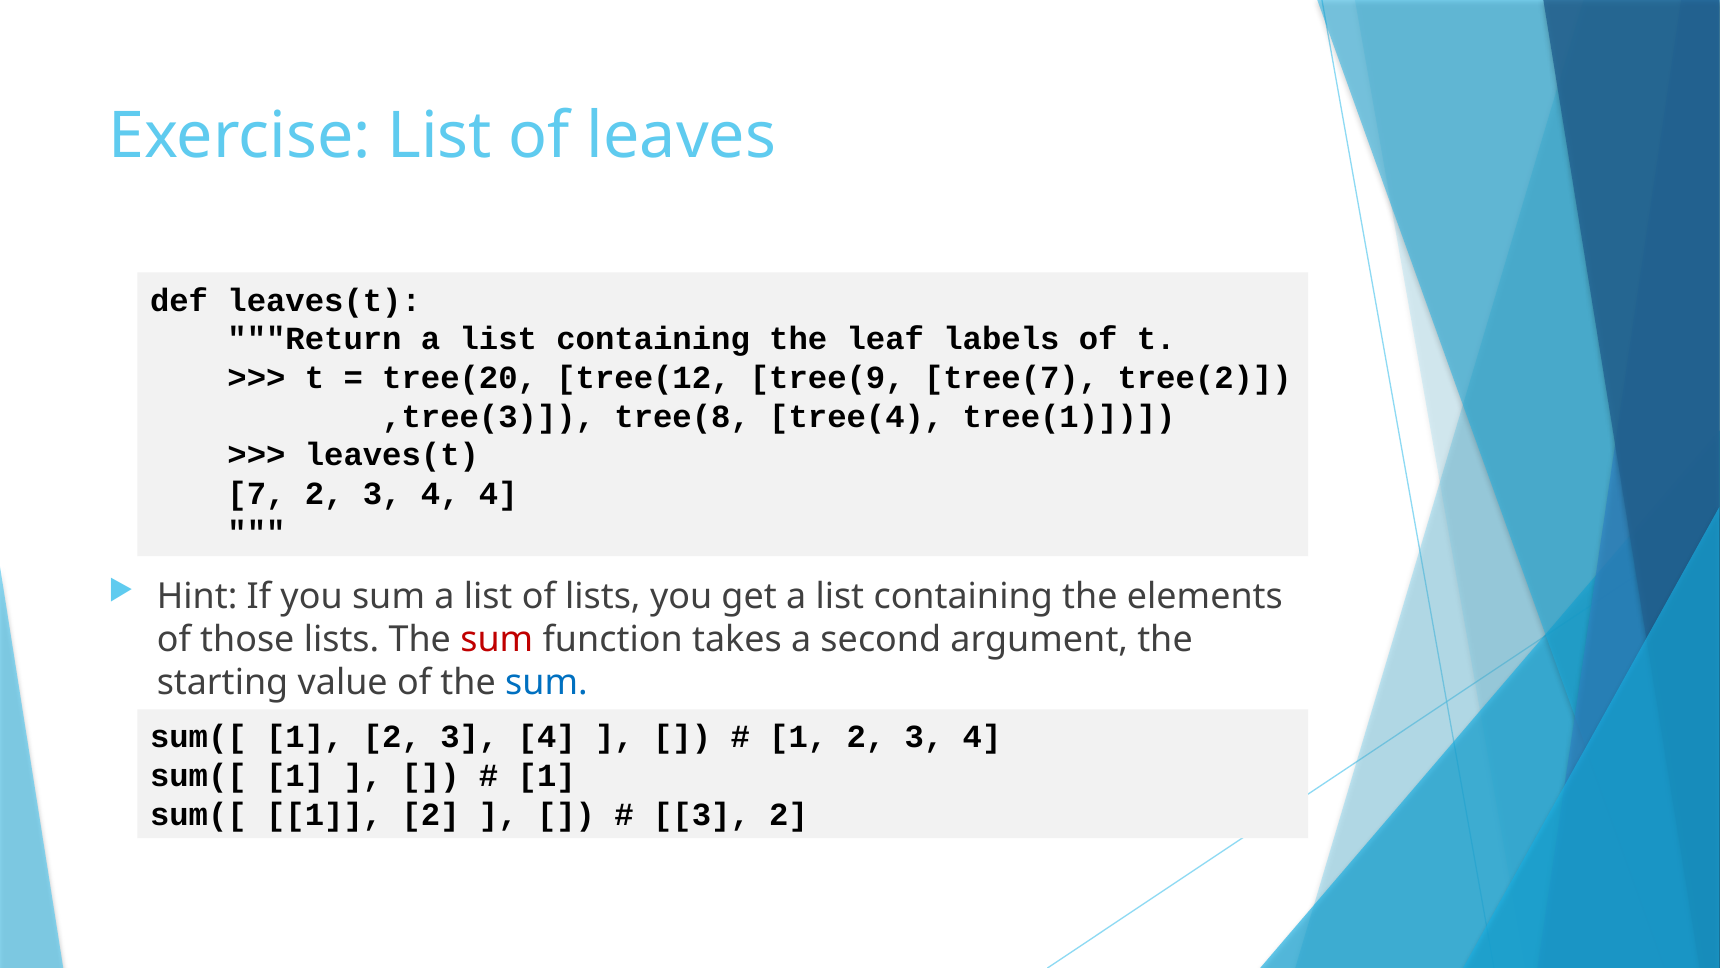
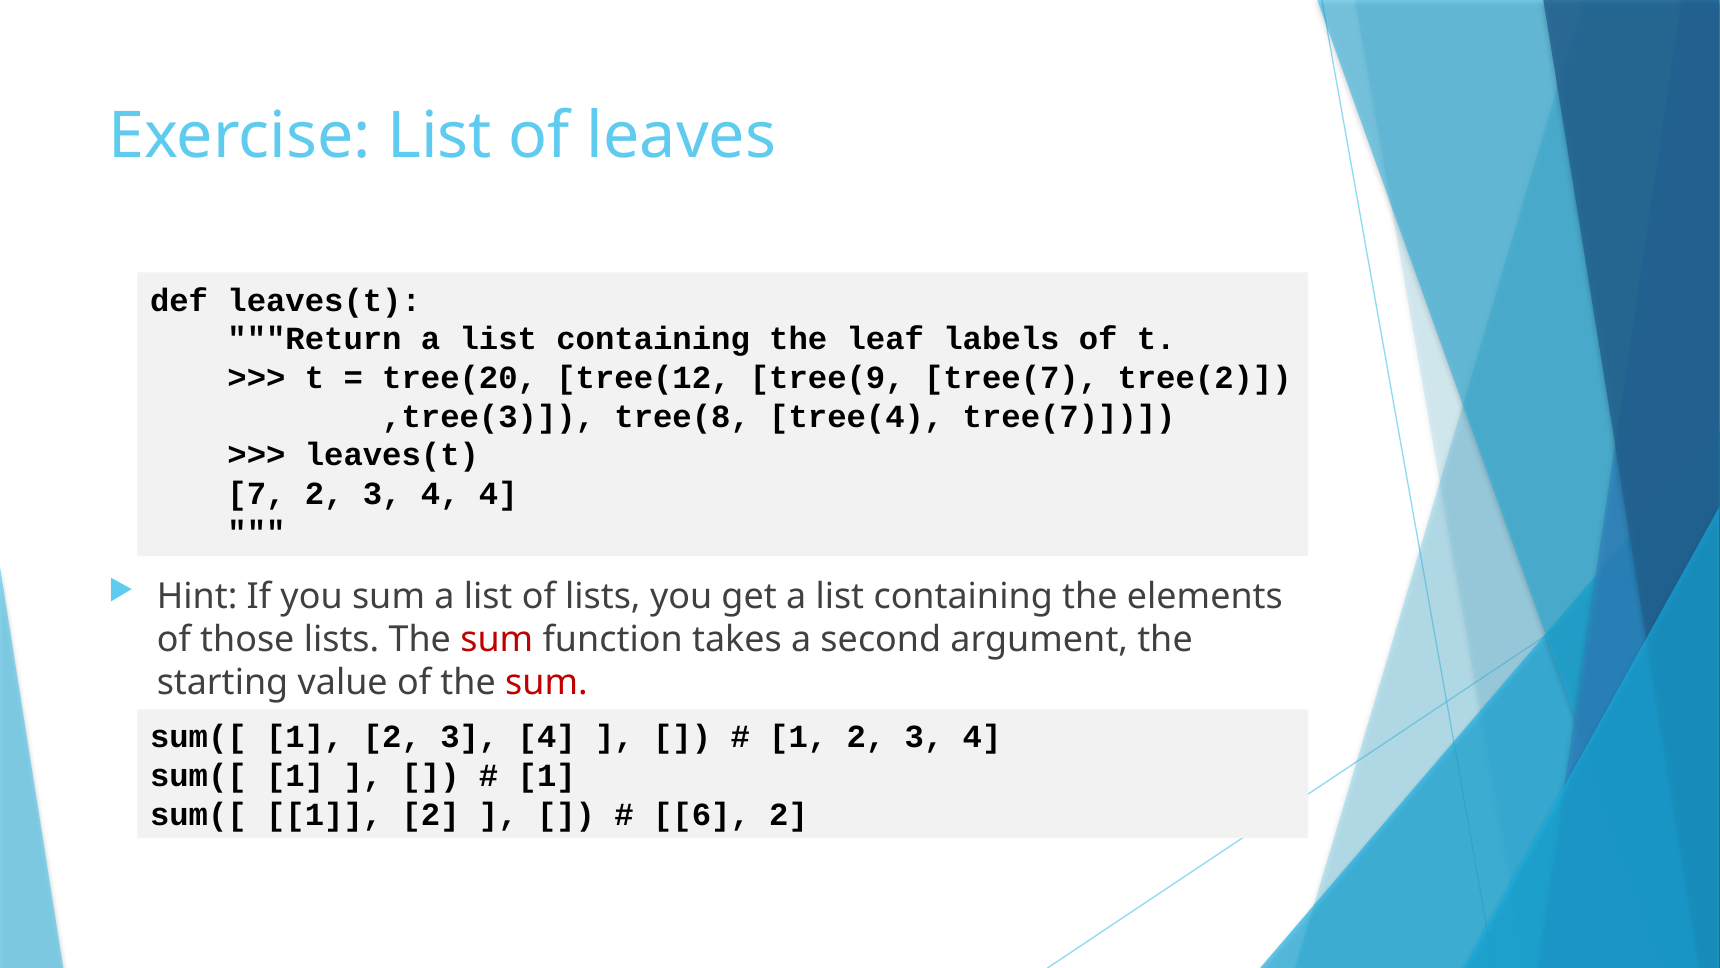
tree(4 tree(1: tree(1 -> tree(7
sum at (546, 682) colour: blue -> red
3 at (701, 814): 3 -> 6
